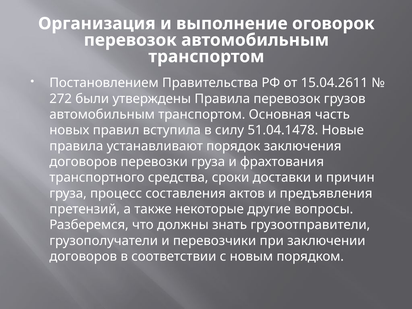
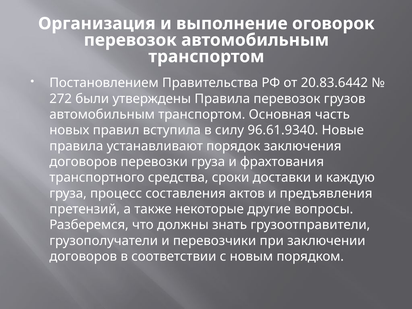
15.04.2611: 15.04.2611 -> 20.83.6442
51.04.1478: 51.04.1478 -> 96.61.9340
причин: причин -> каждую
